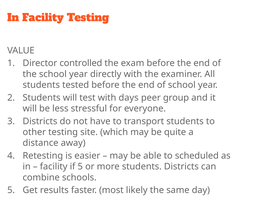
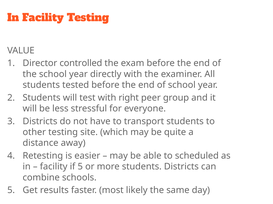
days: days -> right
